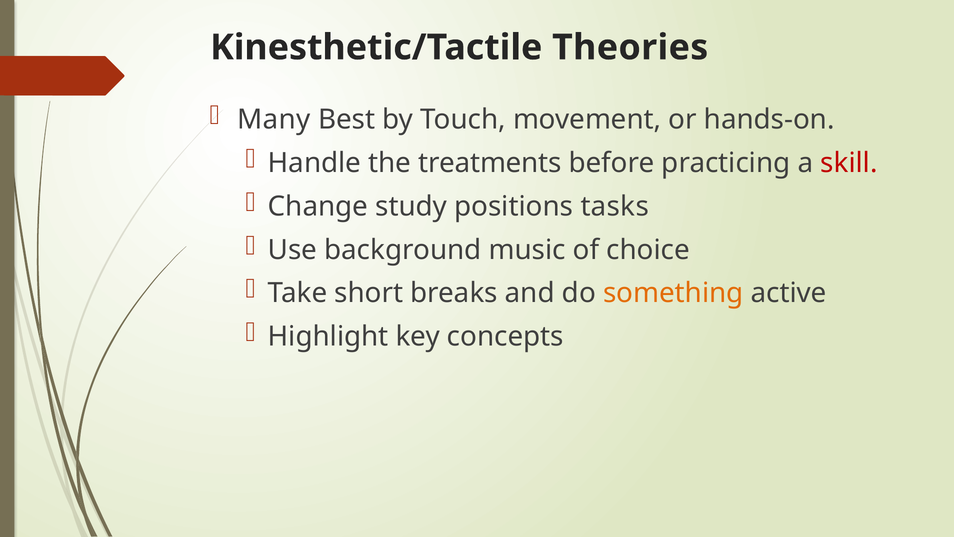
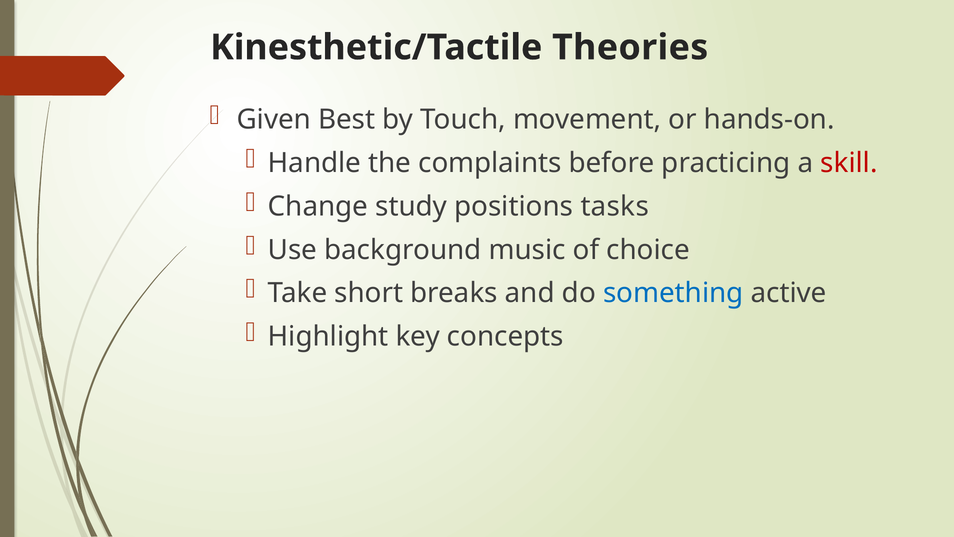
Many: Many -> Given
treatments: treatments -> complaints
something colour: orange -> blue
